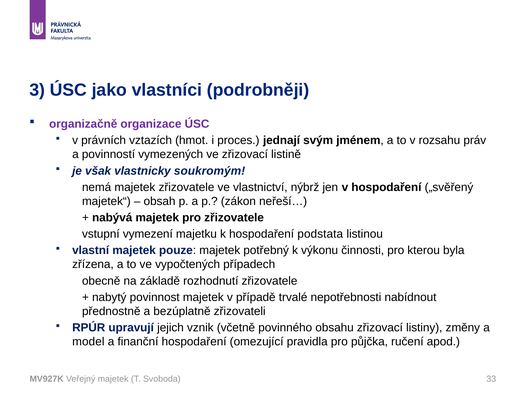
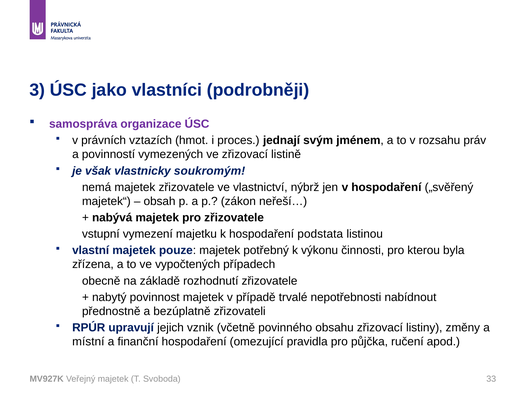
organizačně: organizačně -> samospráva
model: model -> místní
